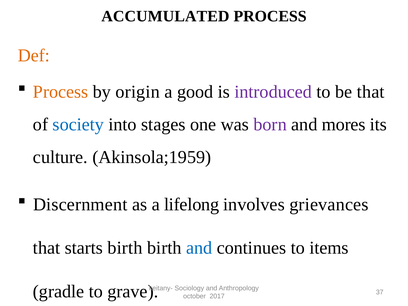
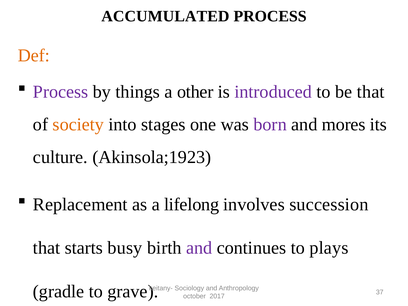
Process at (61, 92) colour: orange -> purple
origin: origin -> things
good: good -> other
society colour: blue -> orange
Akinsola;1959: Akinsola;1959 -> Akinsola;1923
Discernment: Discernment -> Replacement
grievances: grievances -> succession
starts birth: birth -> busy
and at (199, 248) colour: blue -> purple
items: items -> plays
